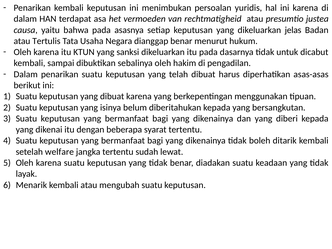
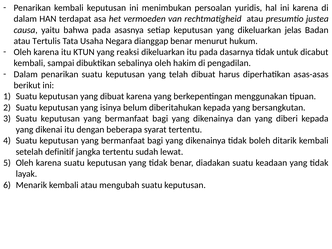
sanksi: sanksi -> reaksi
welfare: welfare -> definitif
